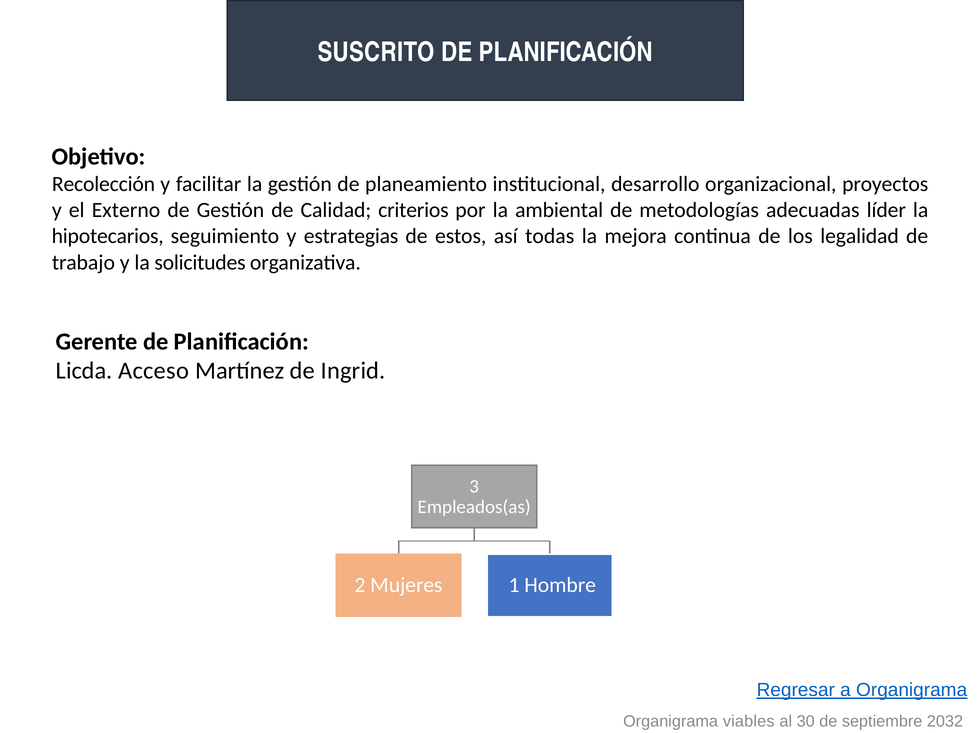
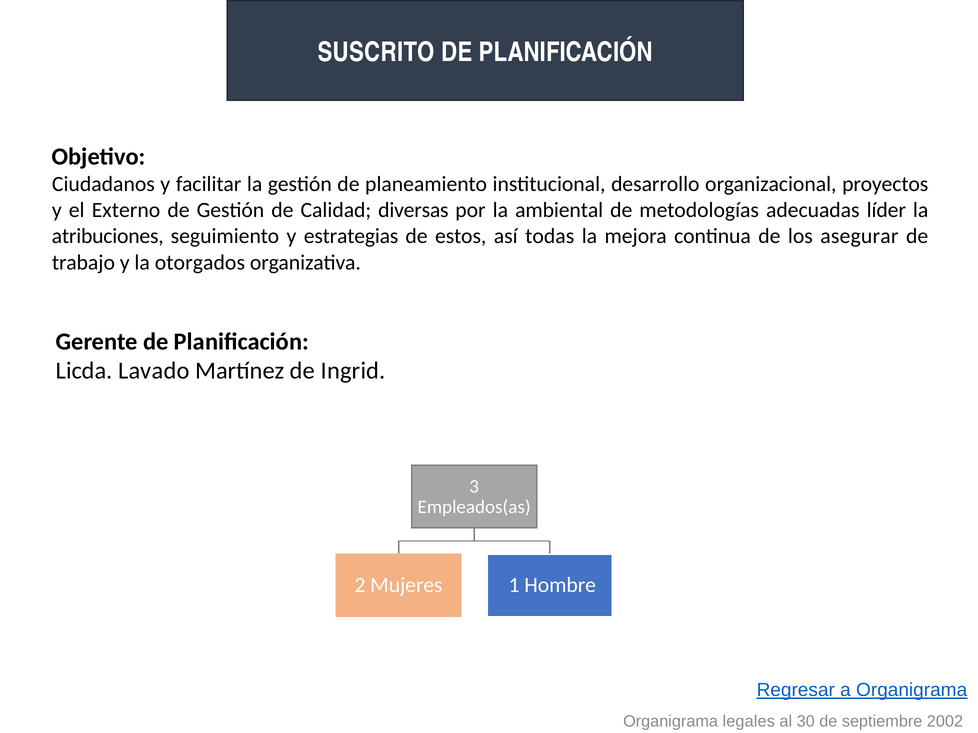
Recolección: Recolección -> Ciudadanos
criterios: criterios -> diversas
hipotecarios: hipotecarios -> atribuciones
legalidad: legalidad -> asegurar
solicitudes: solicitudes -> otorgados
Acceso: Acceso -> Lavado
viables: viables -> legales
2032: 2032 -> 2002
